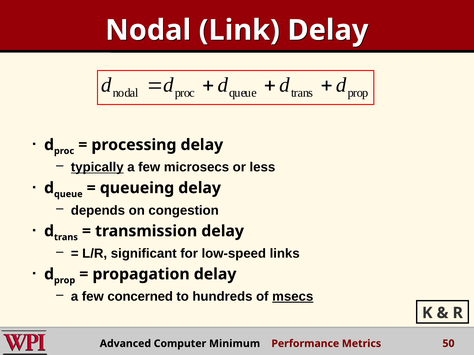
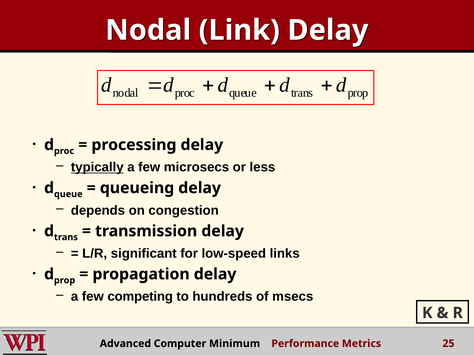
concerned: concerned -> competing
msecs underline: present -> none
50: 50 -> 25
